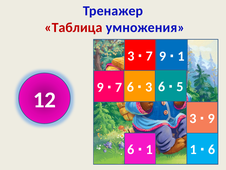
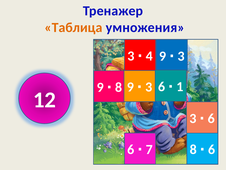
Таблица colour: red -> orange
1 at (181, 56): 1 -> 3
3 7: 7 -> 4
5: 5 -> 1
6 at (130, 87): 6 -> 9
9 7: 7 -> 8
3 9: 9 -> 6
1 at (193, 149): 1 -> 8
6 1: 1 -> 7
